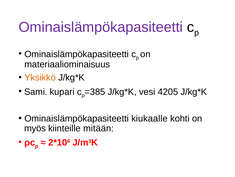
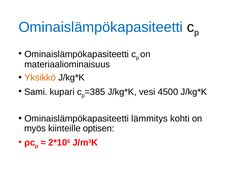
Ominaislämpökapasiteetti at (101, 27) colour: purple -> blue
4205: 4205 -> 4500
kiukaalle: kiukaalle -> lämmitys
mitään: mitään -> optisen
